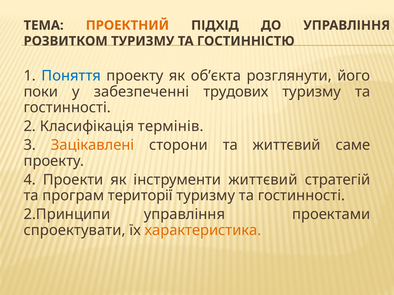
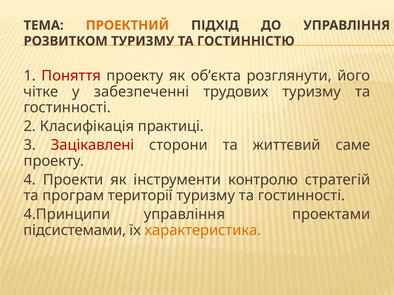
Поняття colour: blue -> red
поки: поки -> чітке
термінів: термінів -> практиці
Зацікавлені colour: orange -> red
інструменти життєвий: життєвий -> контролю
2.Принципи: 2.Принципи -> 4.Принципи
спроектувати: спроектувати -> підсистемами
